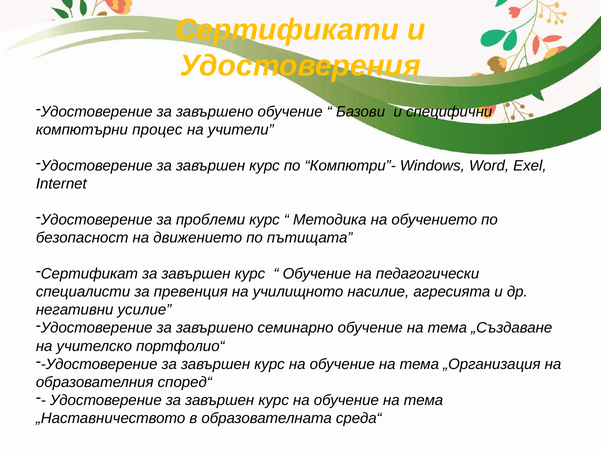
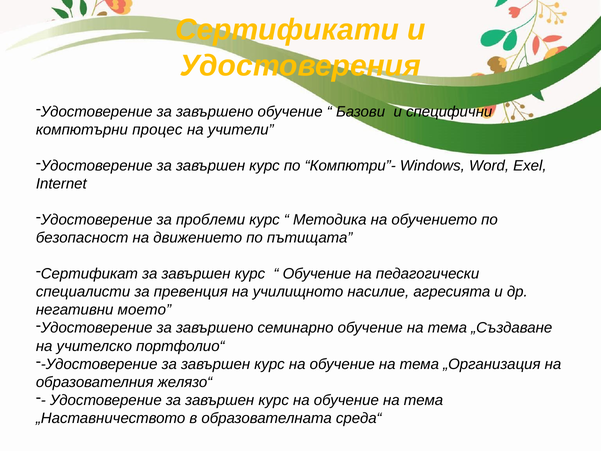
усилие: усилие -> моето
според“: според“ -> желязо“
